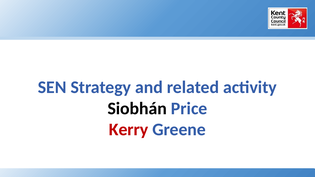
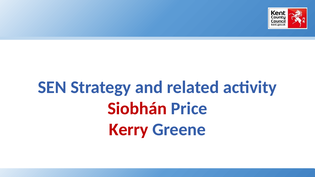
Siobhán colour: black -> red
